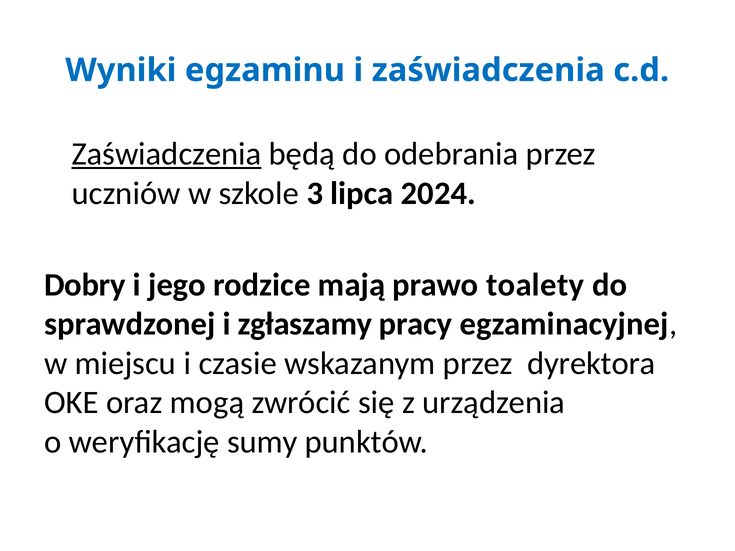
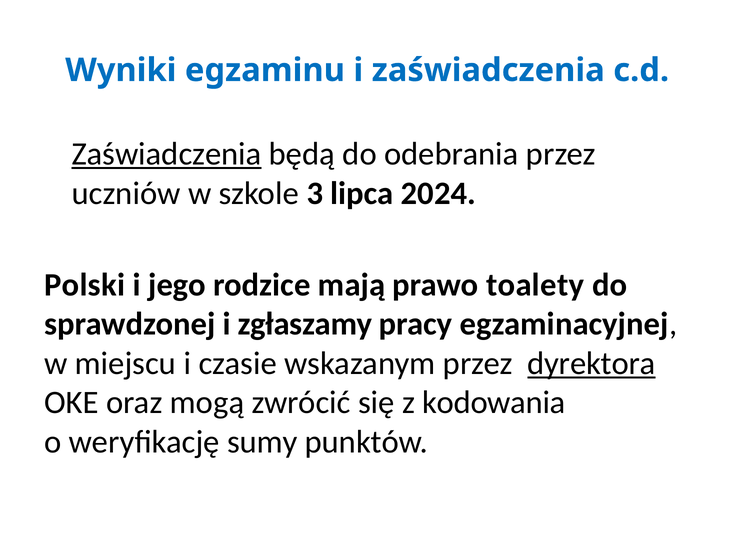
Dobry: Dobry -> Polski
dyrektora underline: none -> present
urządzenia: urządzenia -> kodowania
